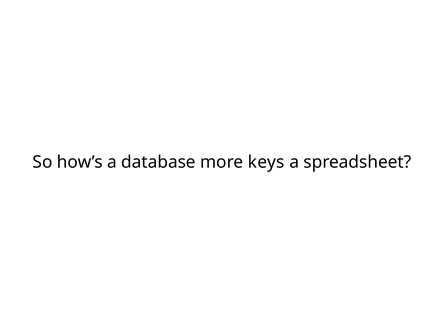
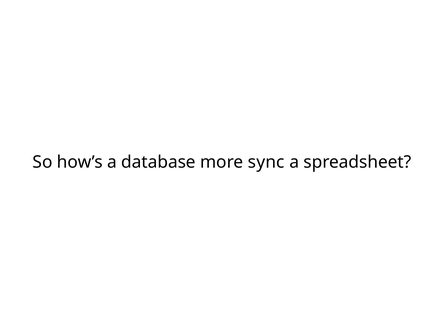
keys: keys -> sync
